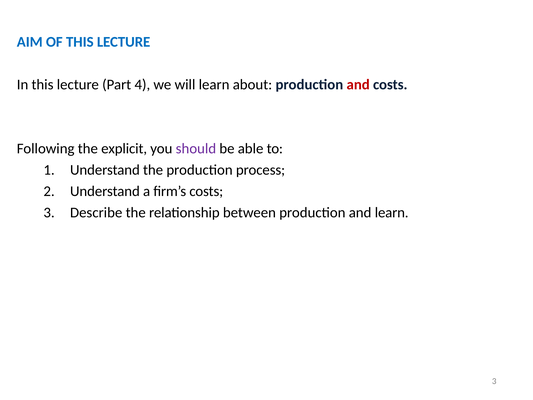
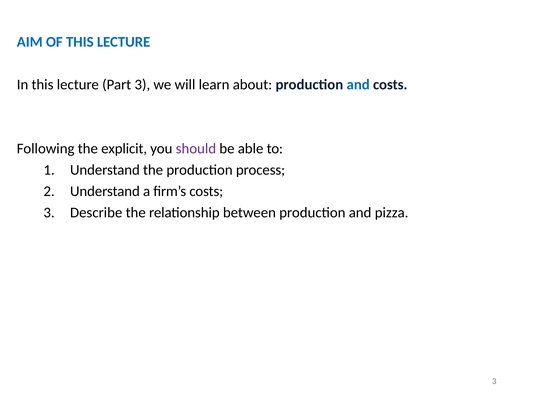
Part 4: 4 -> 3
and at (358, 85) colour: red -> blue
and learn: learn -> pizza
